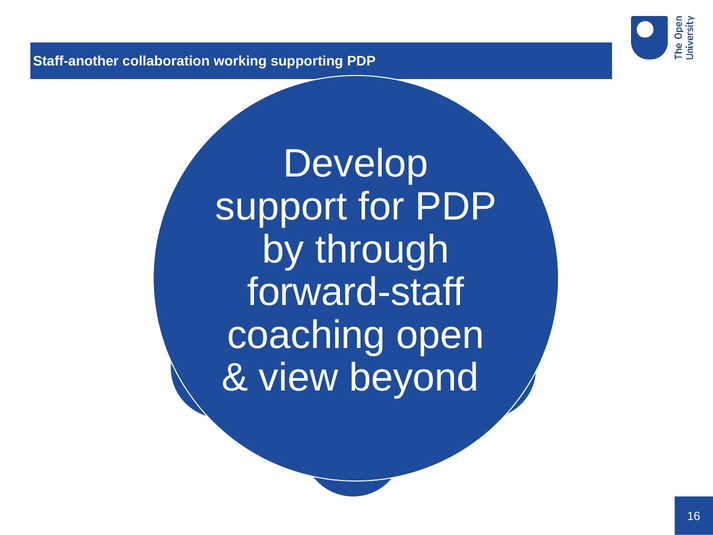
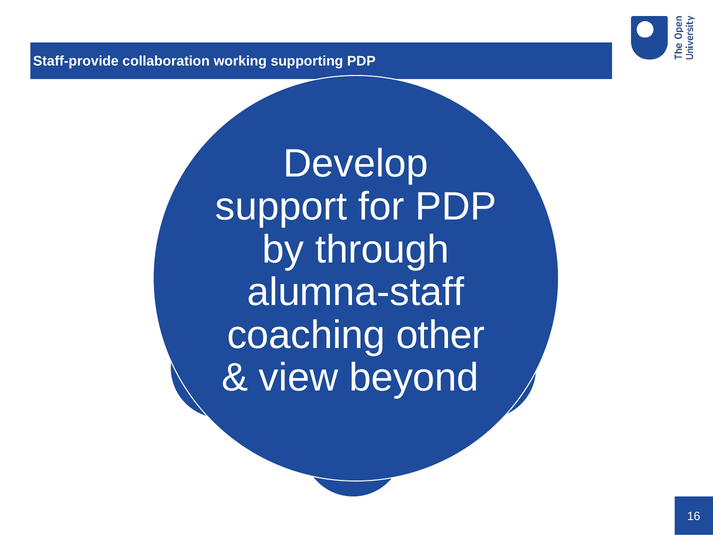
Staff-another: Staff-another -> Staff-provide
forward-staff: forward-staff -> alumna-staff
open: open -> other
